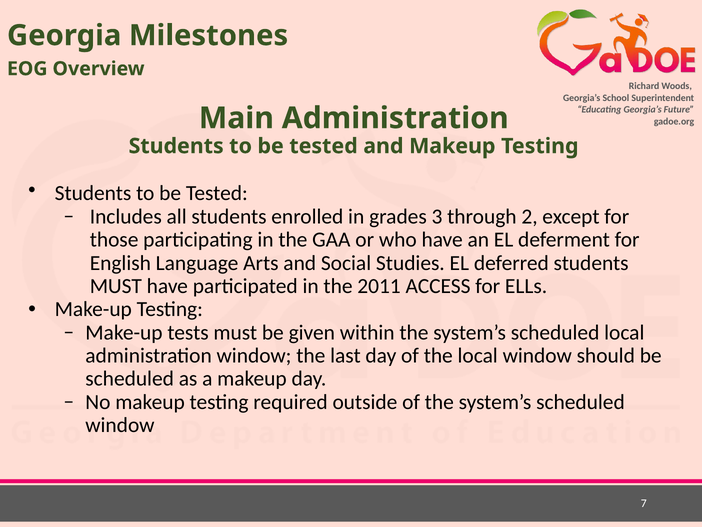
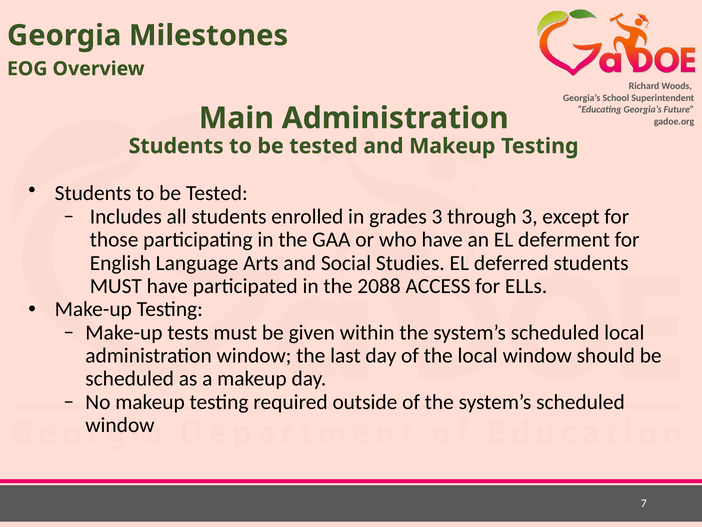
through 2: 2 -> 3
2011: 2011 -> 2088
